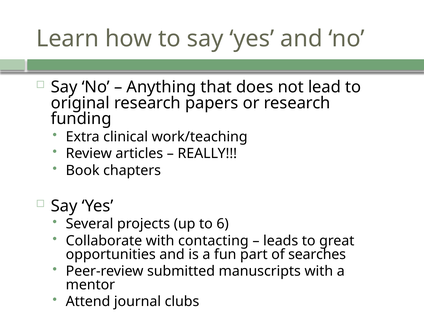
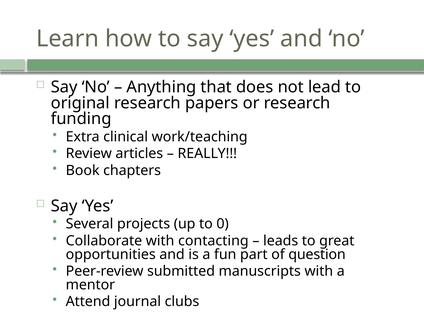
6: 6 -> 0
searches: searches -> question
